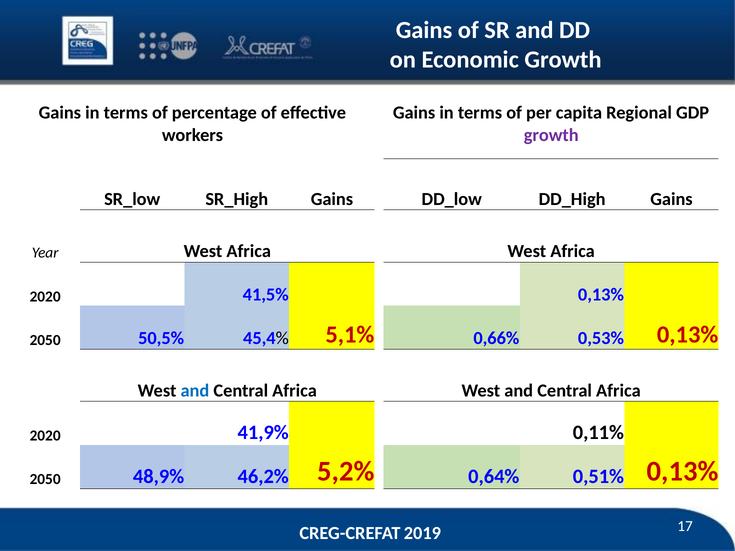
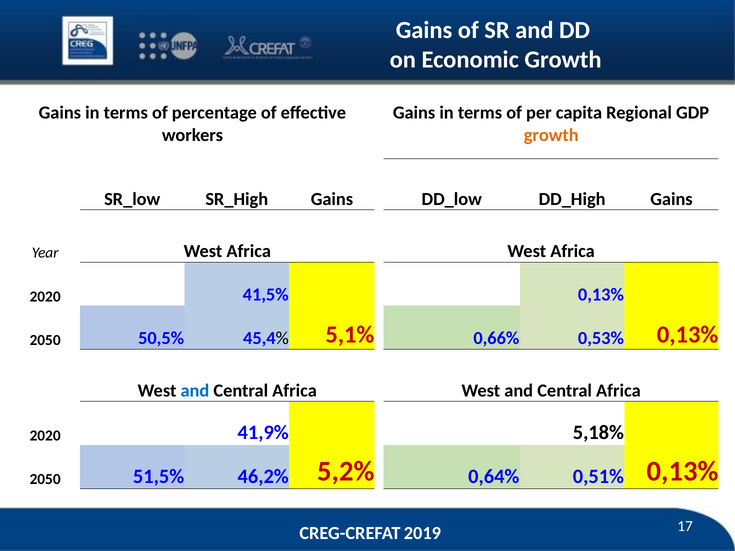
growth at (551, 135) colour: purple -> orange
0,11%: 0,11% -> 5,18%
48,9%: 48,9% -> 51,5%
